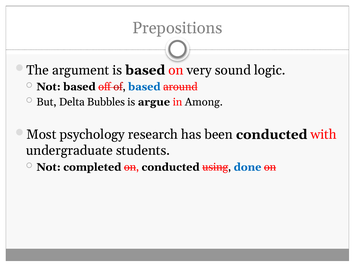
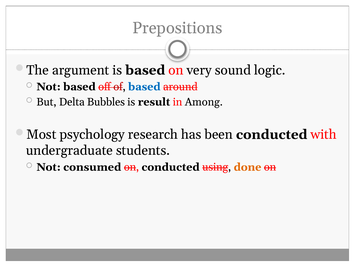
argue: argue -> result
completed: completed -> consumed
done colour: blue -> orange
